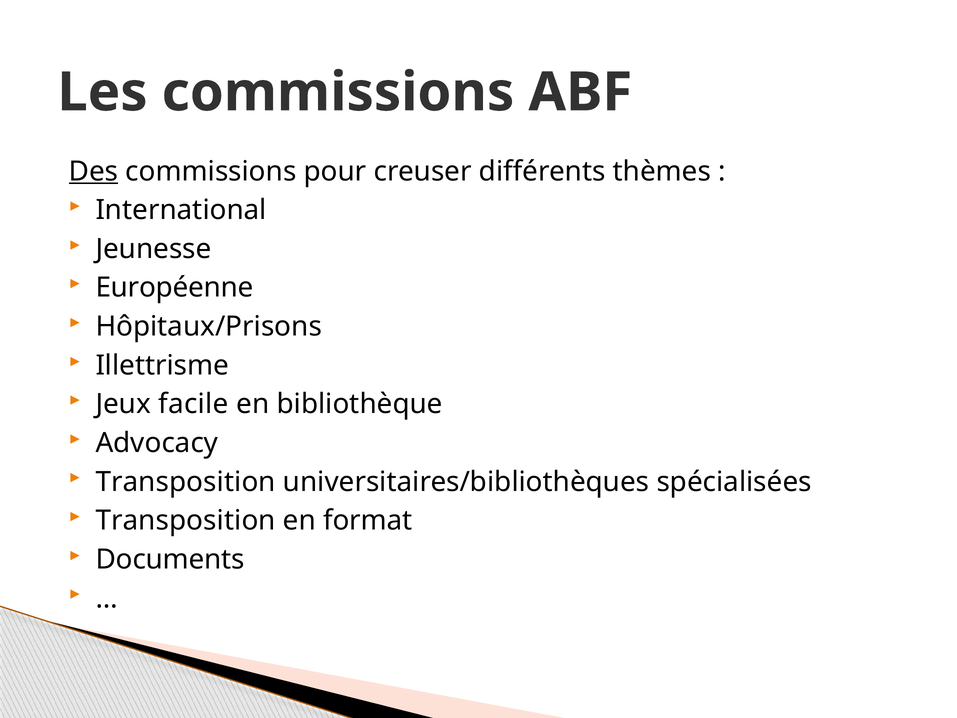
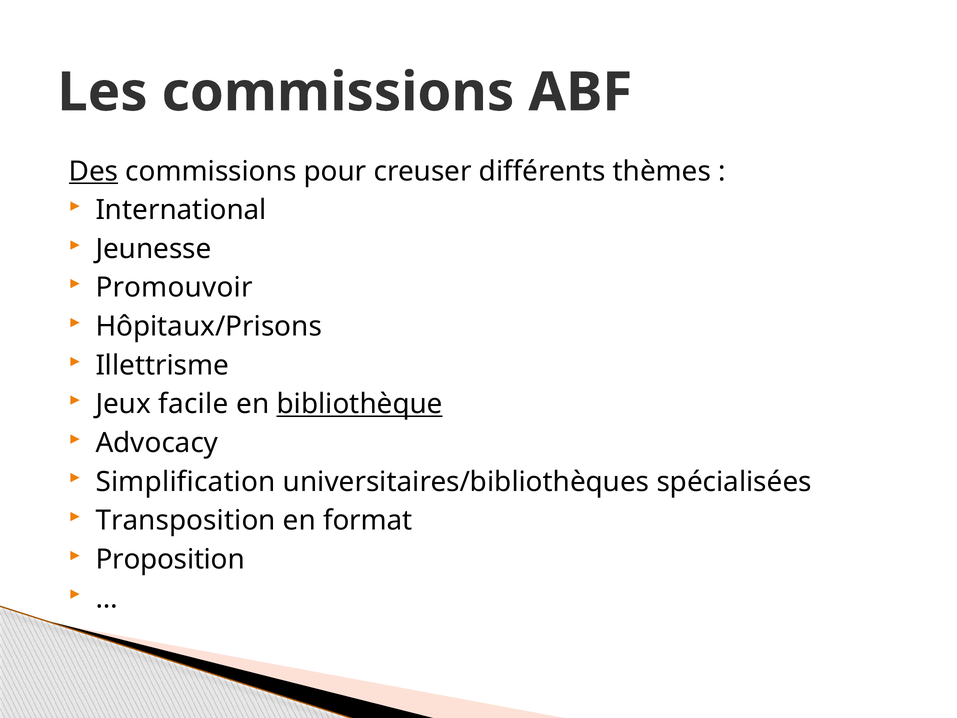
Européenne: Européenne -> Promouvoir
bibliothèque underline: none -> present
Transposition at (186, 482): Transposition -> Simplification
Documents: Documents -> Proposition
